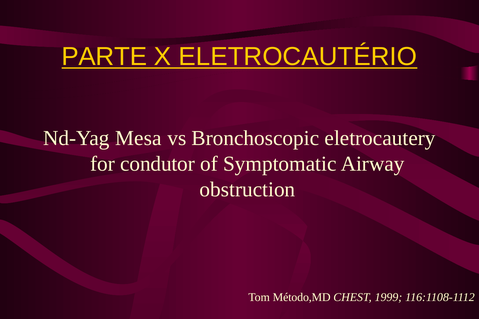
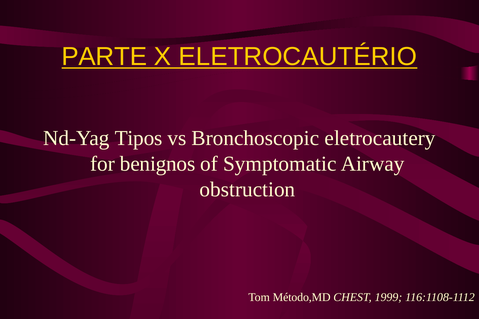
Mesa: Mesa -> Tipos
condutor: condutor -> benignos
